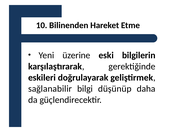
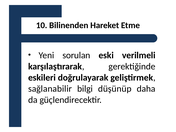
üzerine: üzerine -> sorulan
bilgilerin: bilgilerin -> verilmeli
